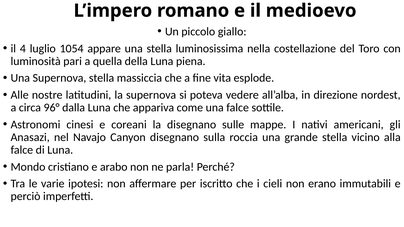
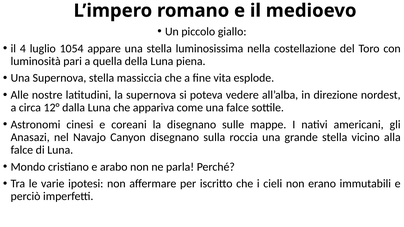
96°: 96° -> 12°
